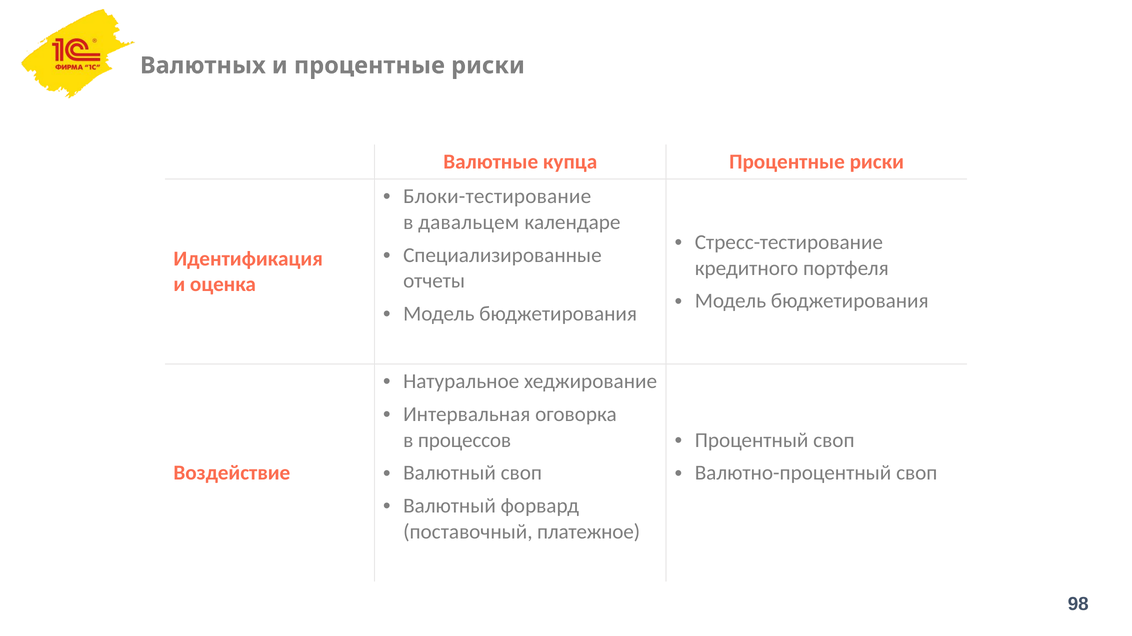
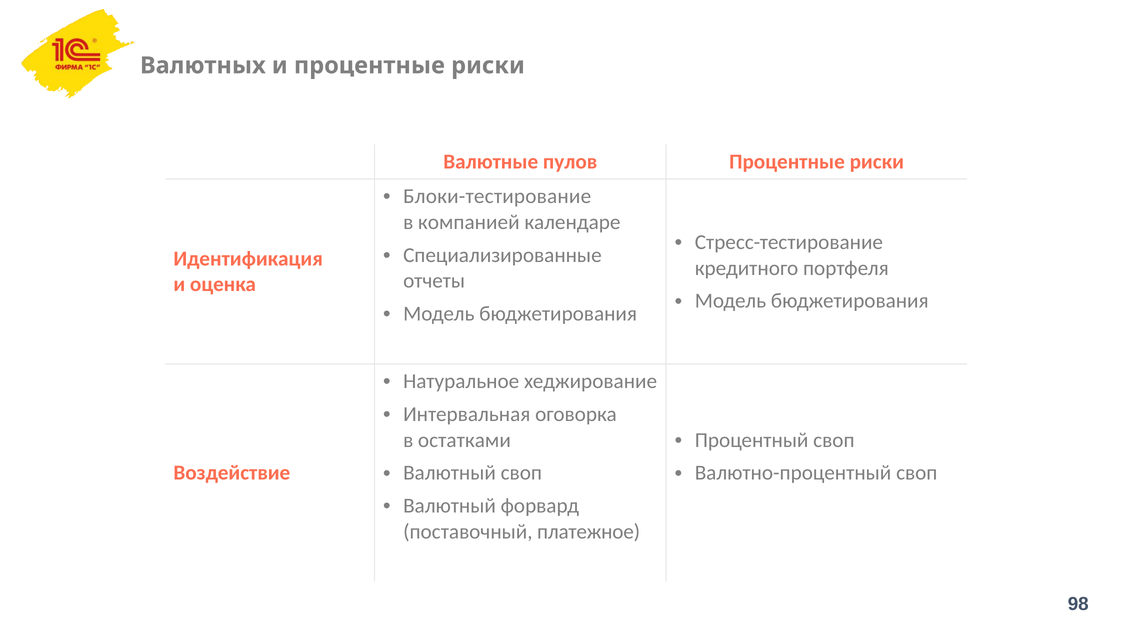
купца: купца -> пулов
давальцем: давальцем -> компанией
процессов: процессов -> остатками
